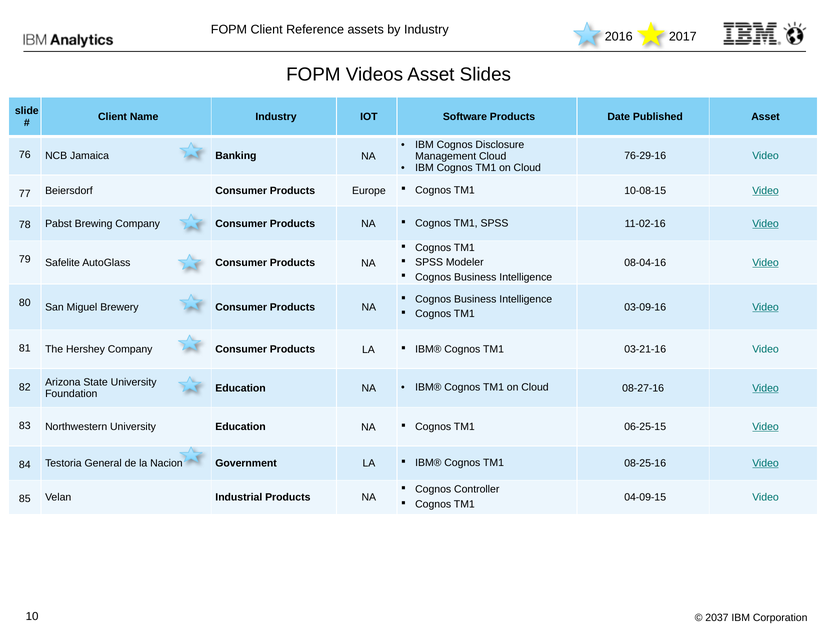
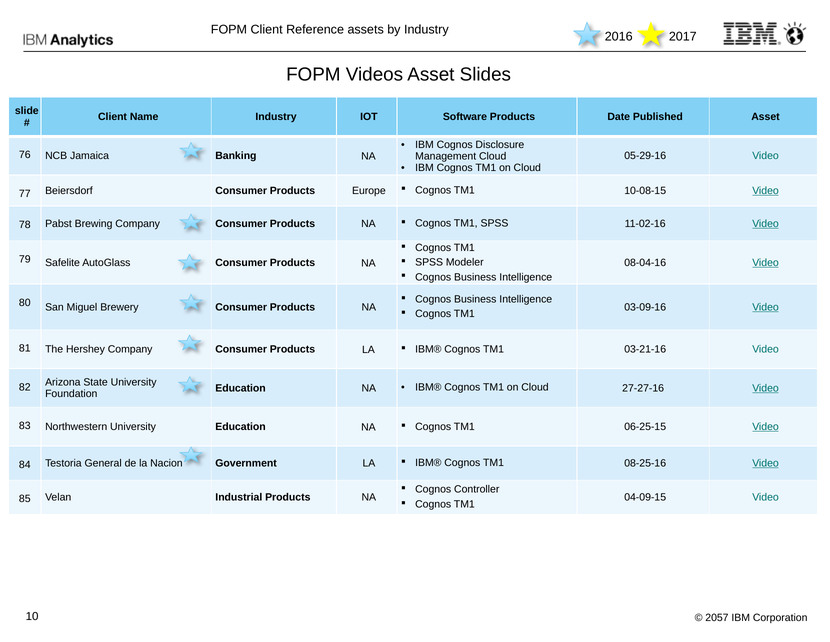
76-29-16: 76-29-16 -> 05-29-16
08-27-16: 08-27-16 -> 27-27-16
2037: 2037 -> 2057
